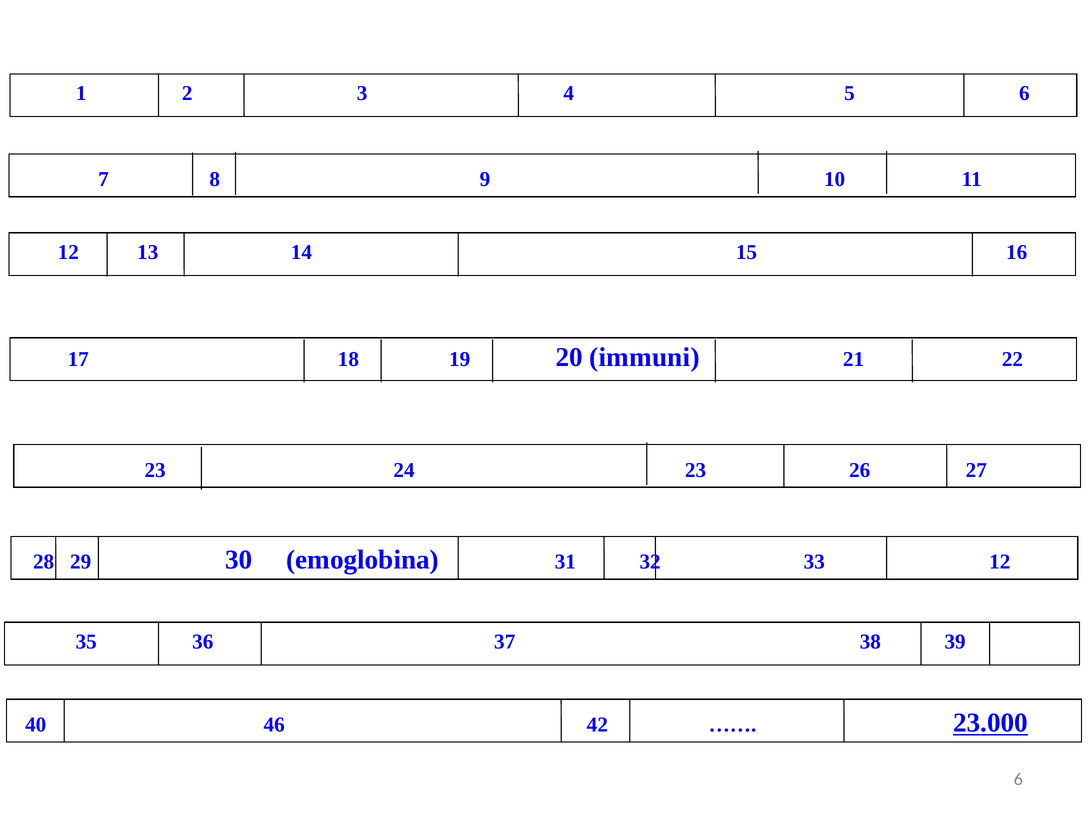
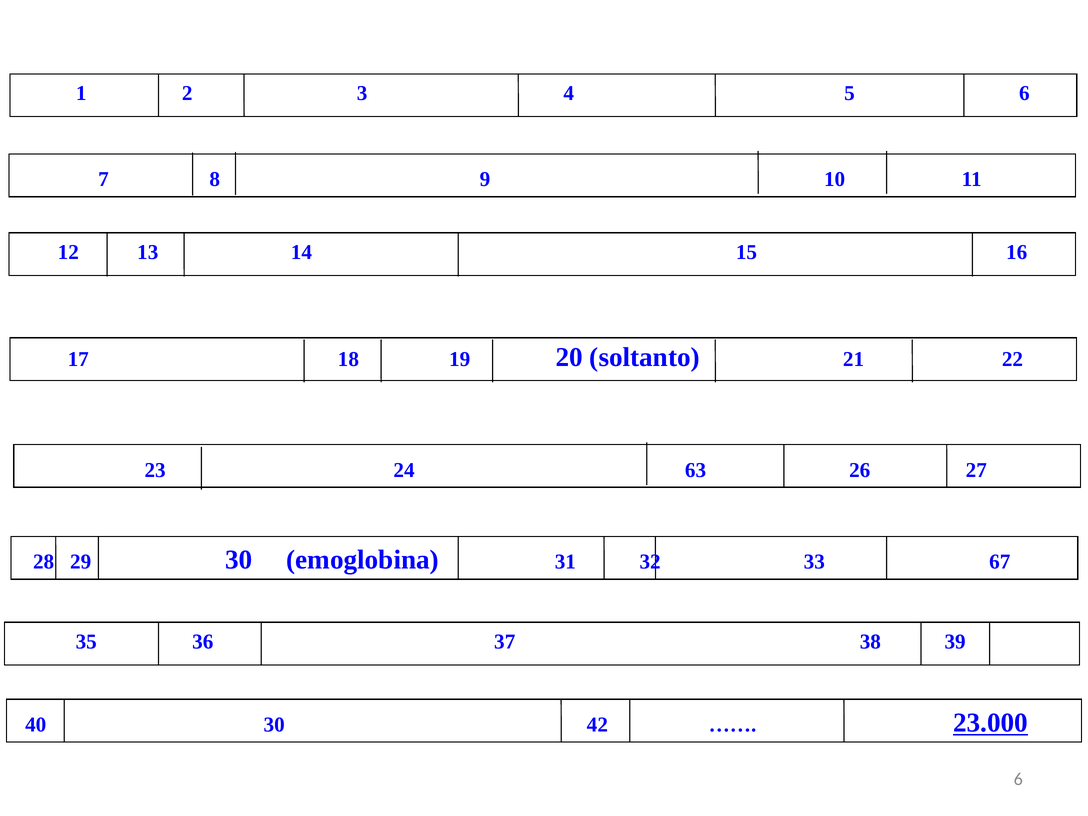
immuni: immuni -> soltanto
24 23: 23 -> 63
33 12: 12 -> 67
40 46: 46 -> 30
